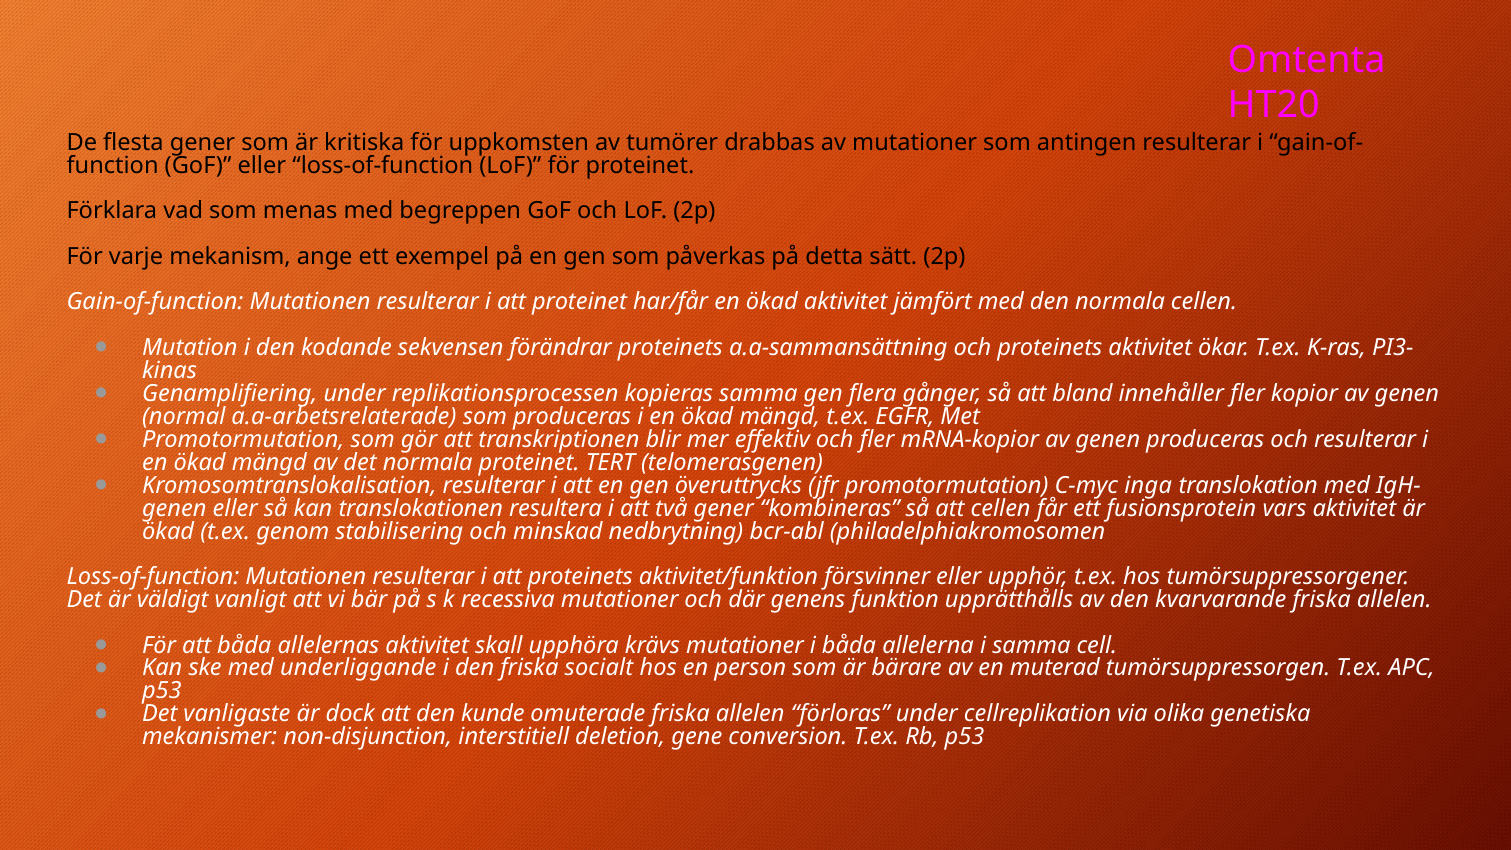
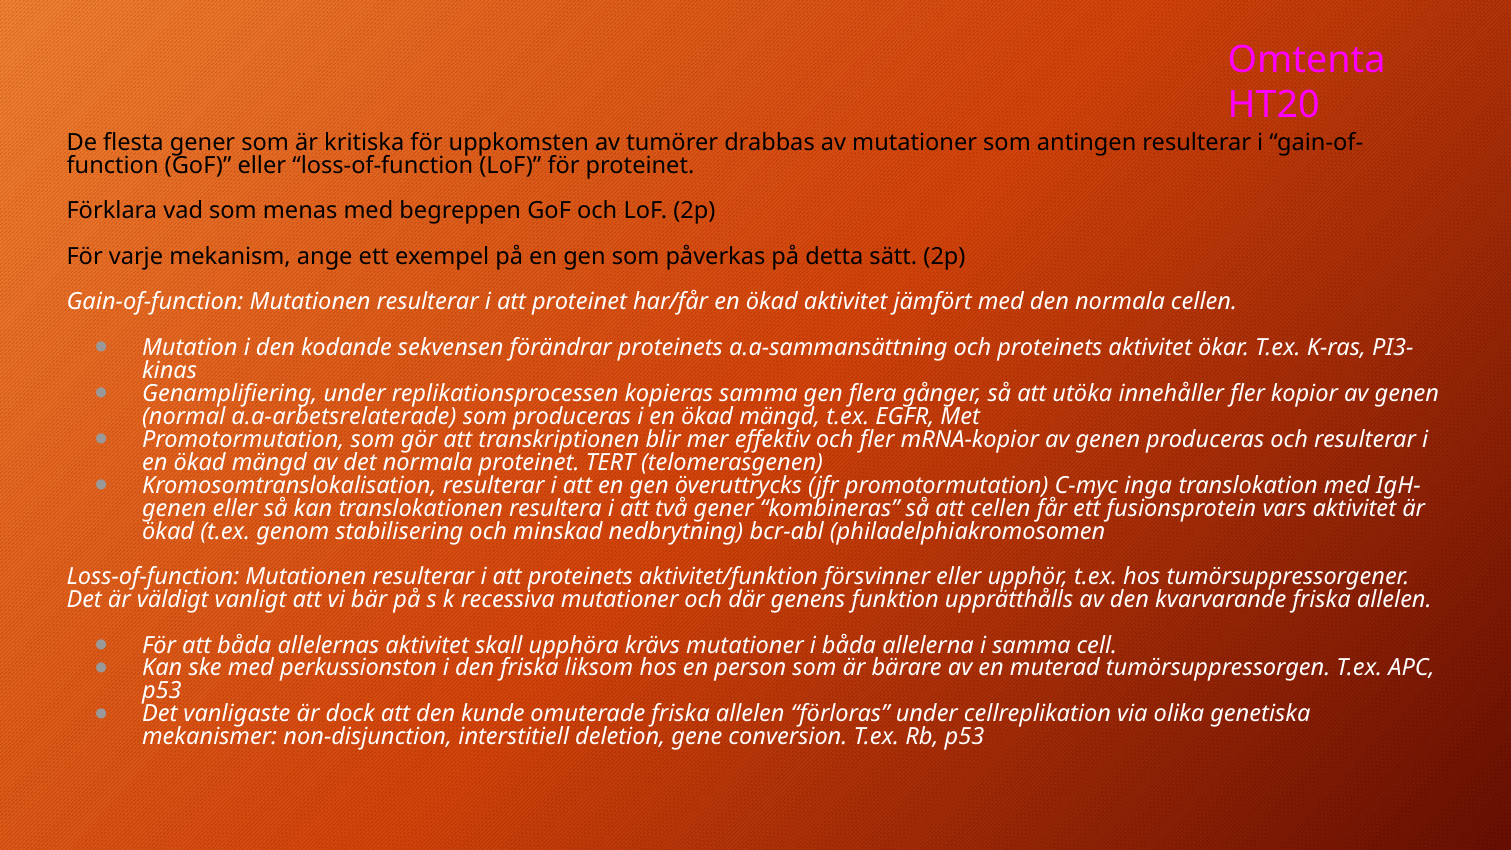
bland: bland -> utöka
underliggande: underliggande -> perkussionston
socialt: socialt -> liksom
